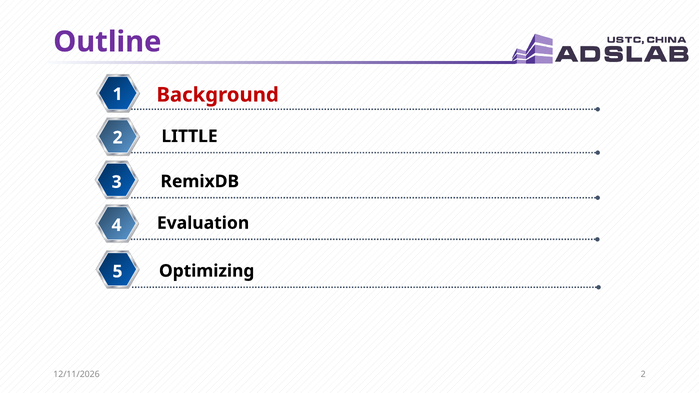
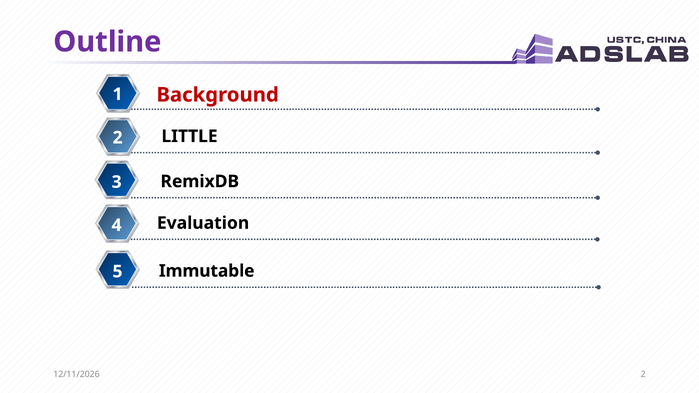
Optimizing: Optimizing -> Immutable
